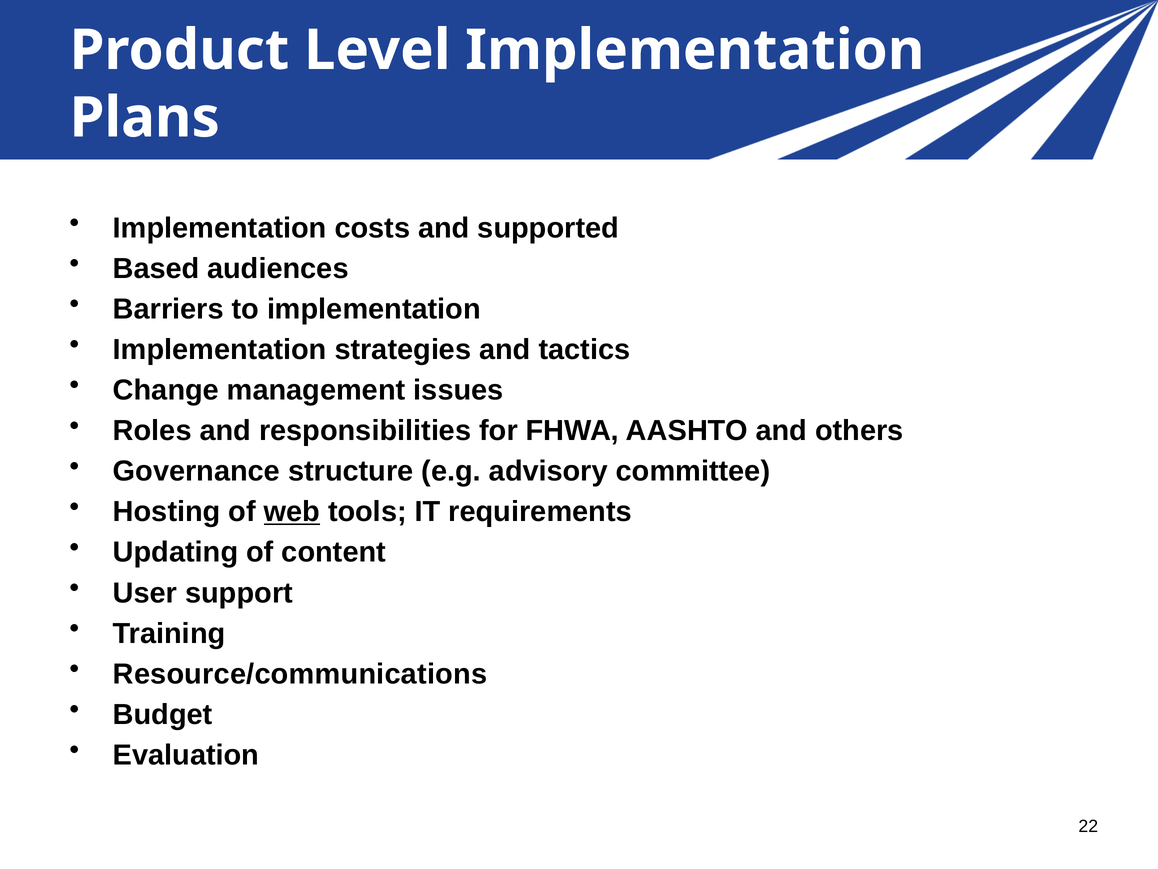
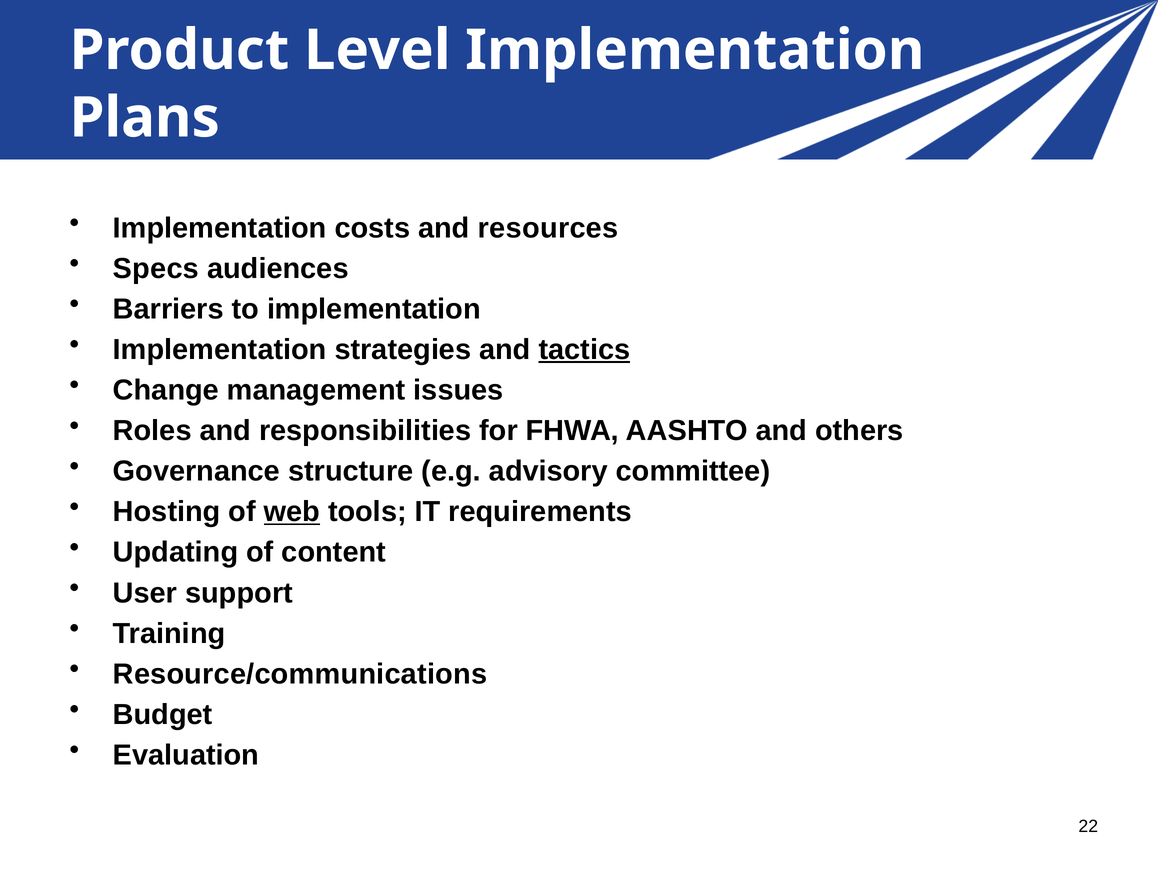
supported: supported -> resources
Based: Based -> Specs
tactics underline: none -> present
